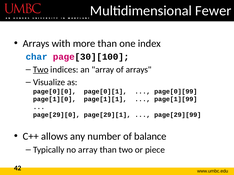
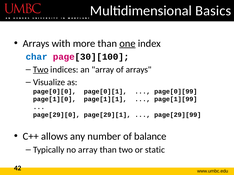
Fewer: Fewer -> Basics
one underline: none -> present
piece: piece -> static
